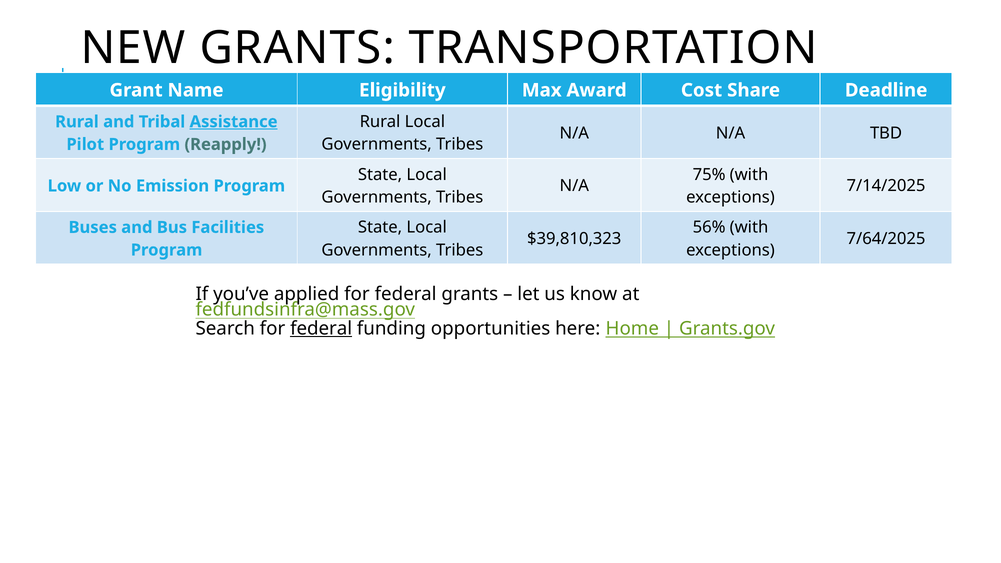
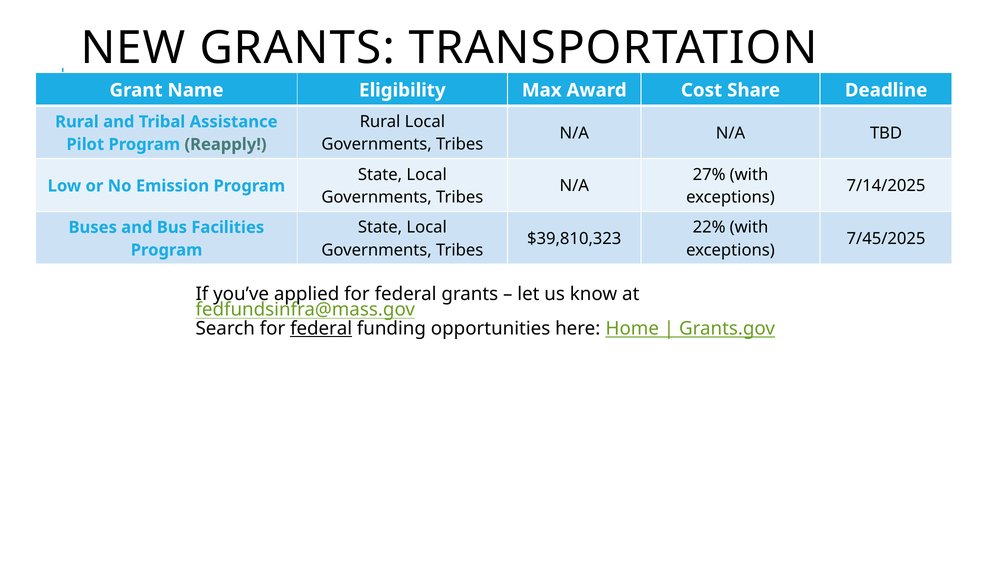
Assistance underline: present -> none
75%: 75% -> 27%
56%: 56% -> 22%
7/64/2025: 7/64/2025 -> 7/45/2025
